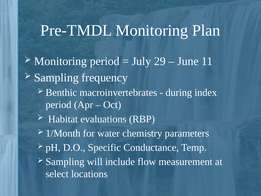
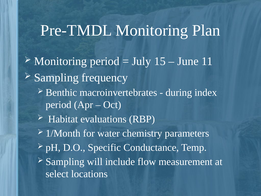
29: 29 -> 15
